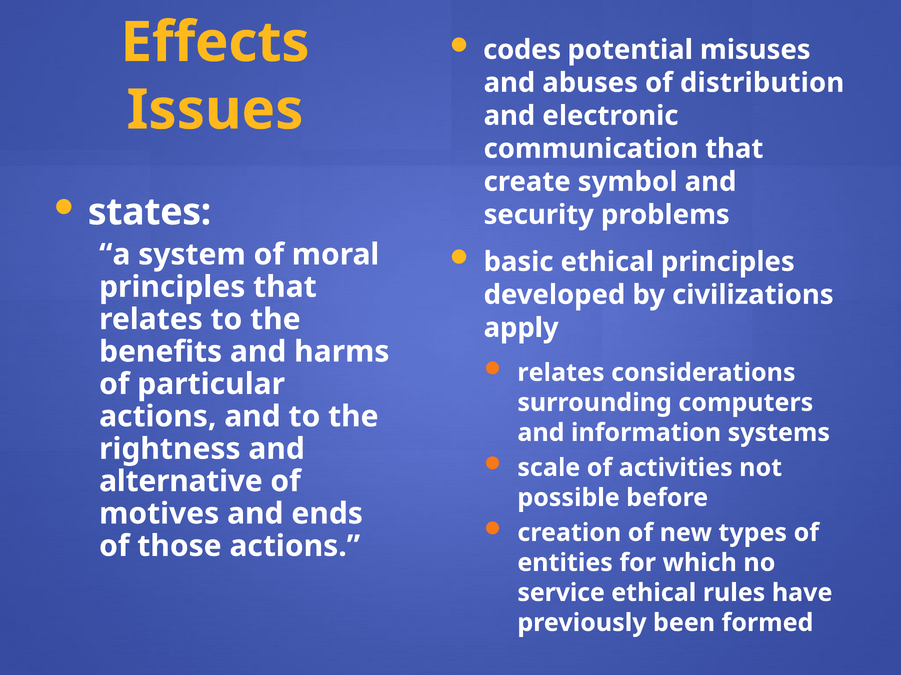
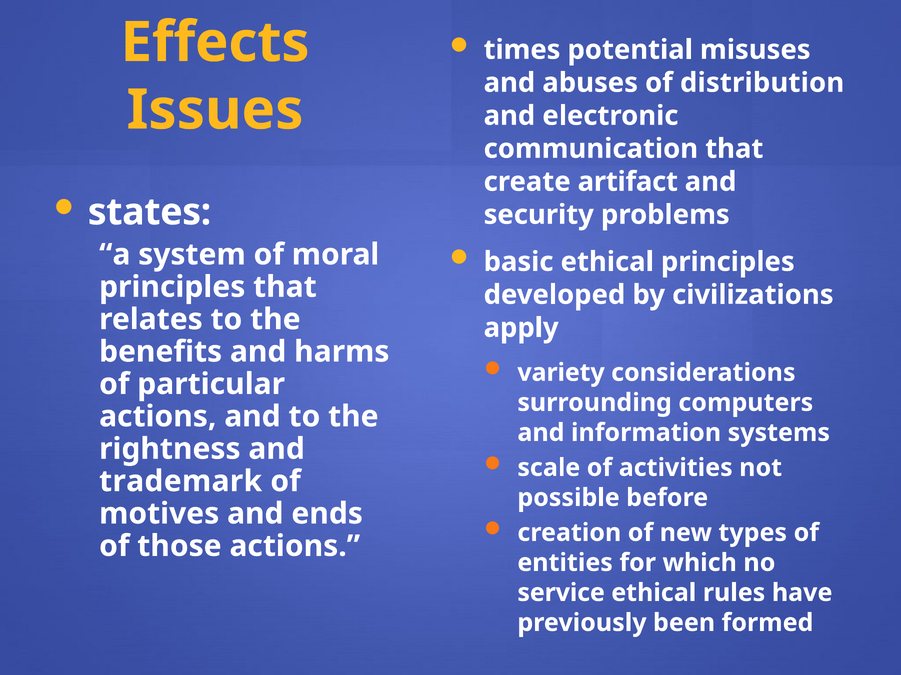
codes: codes -> times
symbol: symbol -> artifact
relates at (561, 373): relates -> variety
alternative: alternative -> trademark
